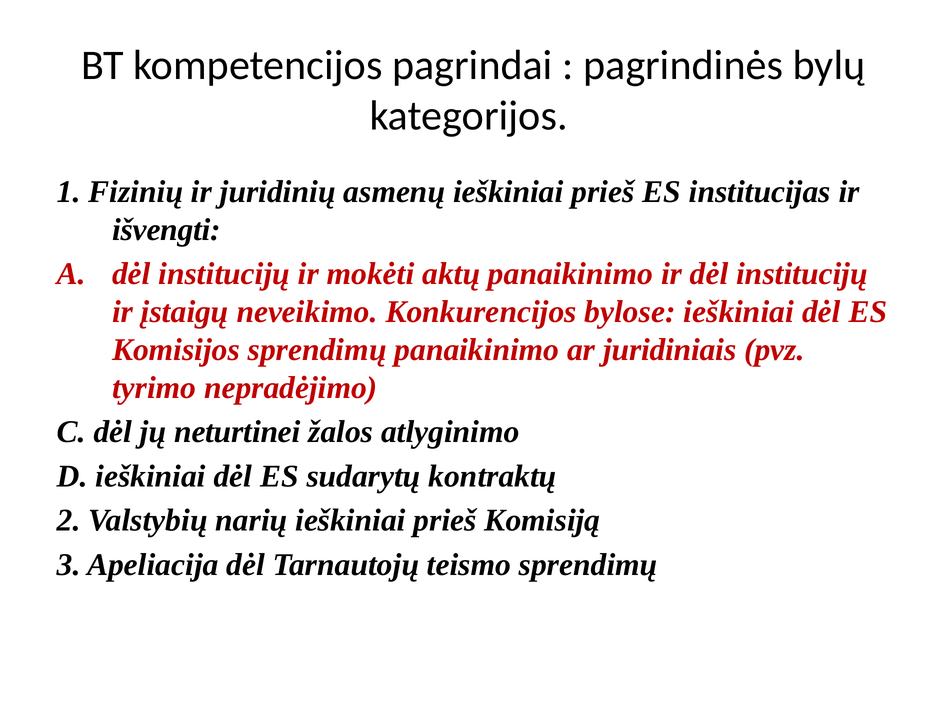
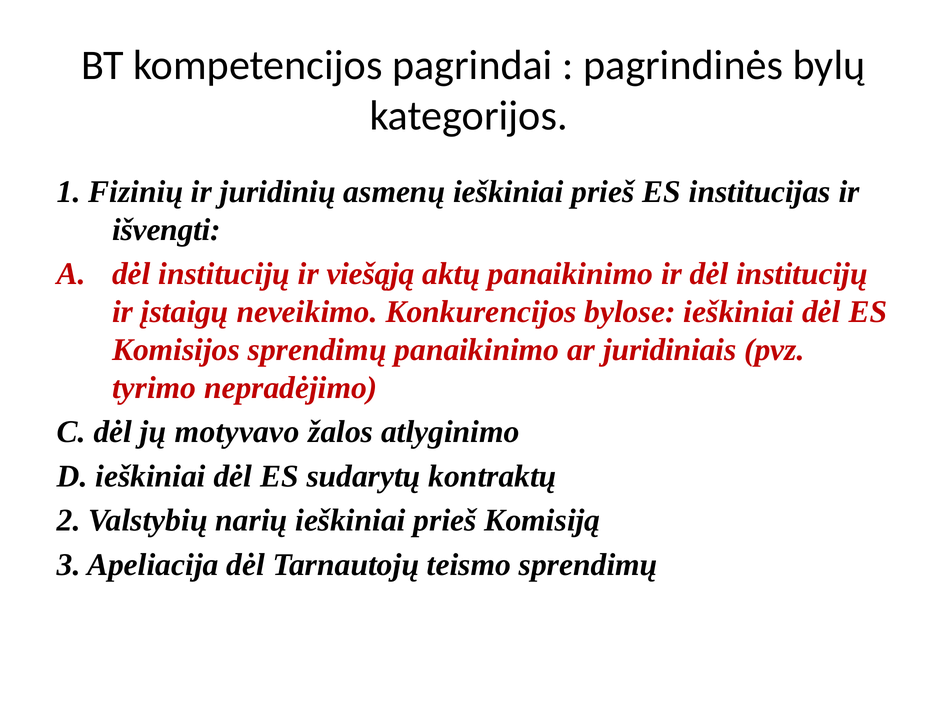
mokėti: mokėti -> viešąją
neturtinei: neturtinei -> motyvavo
